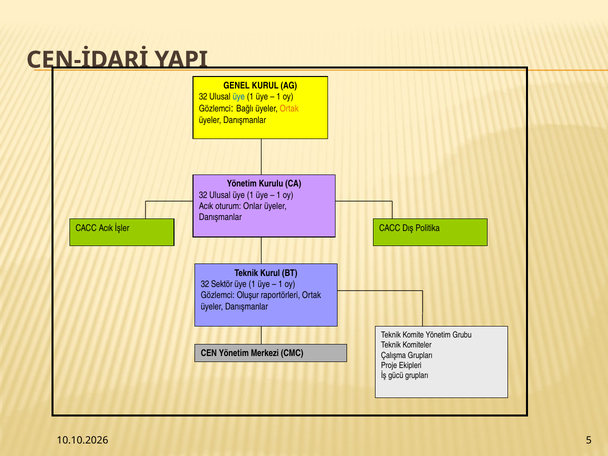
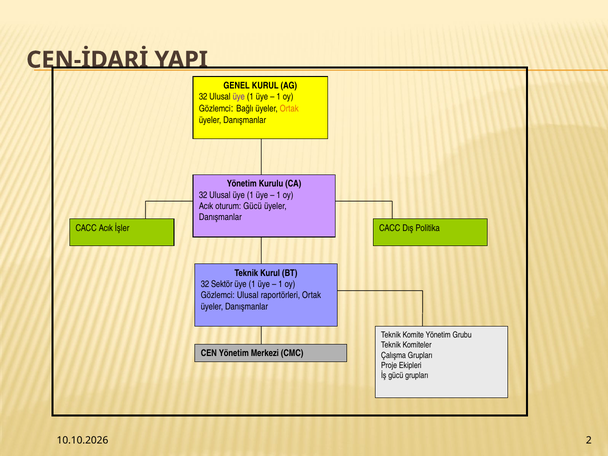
üye at (239, 97) colour: blue -> purple
oturum Onlar: Onlar -> Gücü
Gözlemci Oluşur: Oluşur -> Ulusal
5: 5 -> 2
